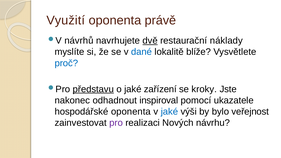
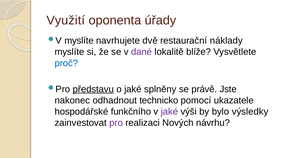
právě: právě -> úřady
návrhů at (79, 41): návrhů -> myslíte
dvě underline: present -> none
dané colour: blue -> purple
zařízení: zařízení -> splněny
kroky: kroky -> právě
inspiroval: inspiroval -> technicko
hospodářské oponenta: oponenta -> funkčního
jaké at (169, 112) colour: blue -> purple
veřejnost: veřejnost -> výsledky
